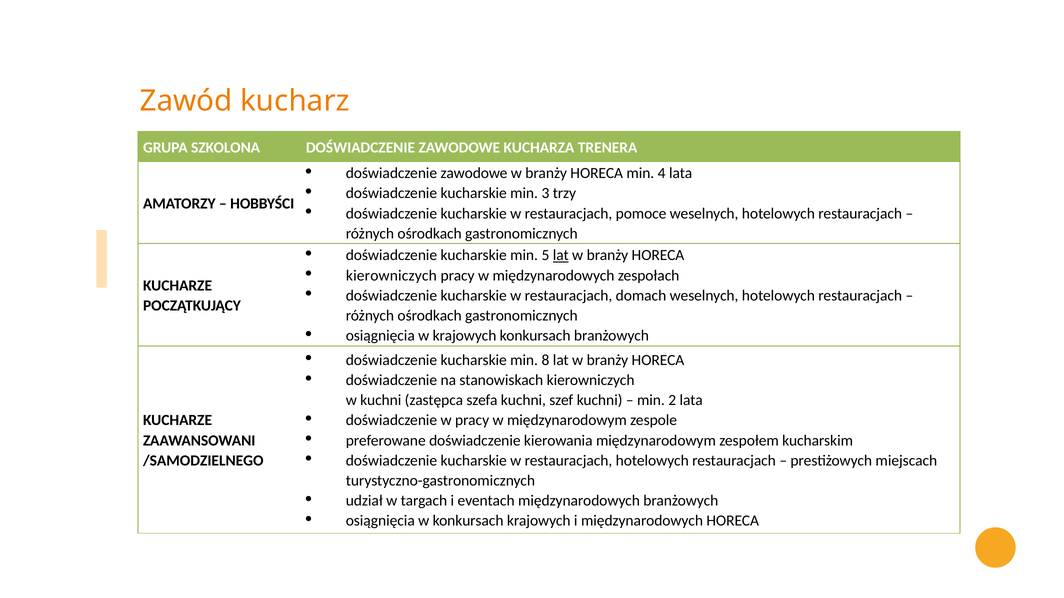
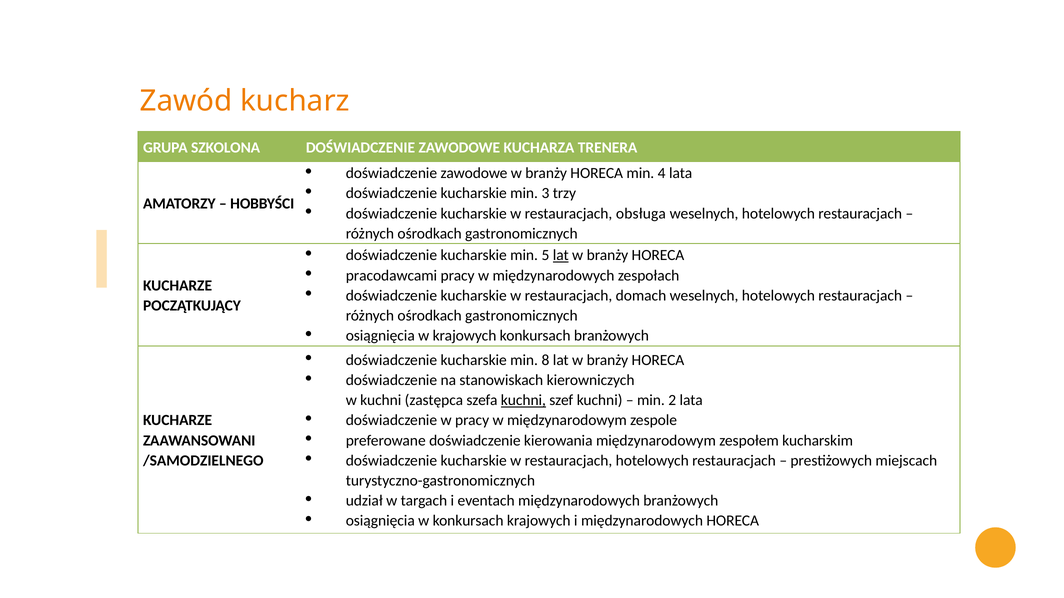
pomoce: pomoce -> obsługa
kierowniczych at (391, 276): kierowniczych -> pracodawcami
kuchni at (523, 401) underline: none -> present
